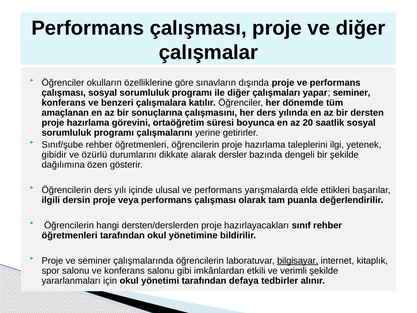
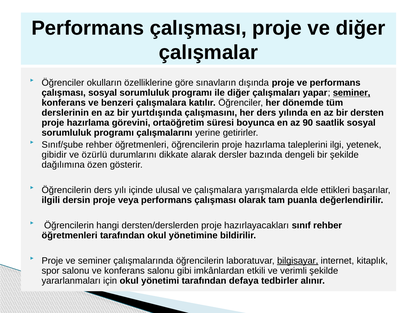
seminer at (352, 93) underline: none -> present
amaçlanan: amaçlanan -> derslerinin
sonuçlarına: sonuçlarına -> yurtdışında
20: 20 -> 90
ulusal ve performans: performans -> çalışmalara
